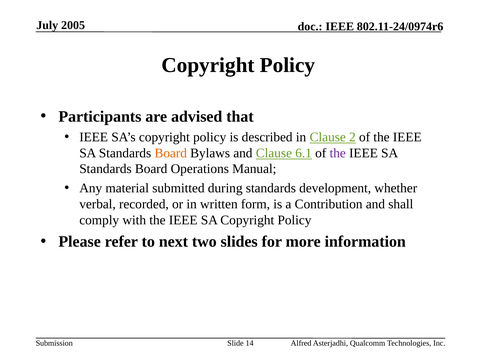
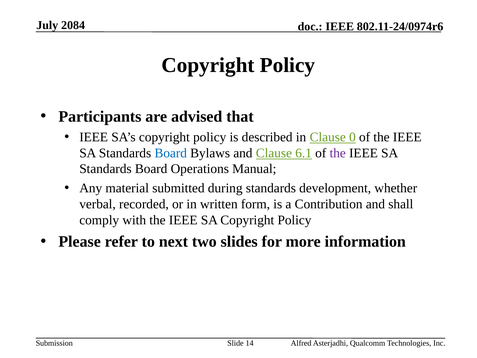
2005: 2005 -> 2084
2: 2 -> 0
Board at (171, 153) colour: orange -> blue
